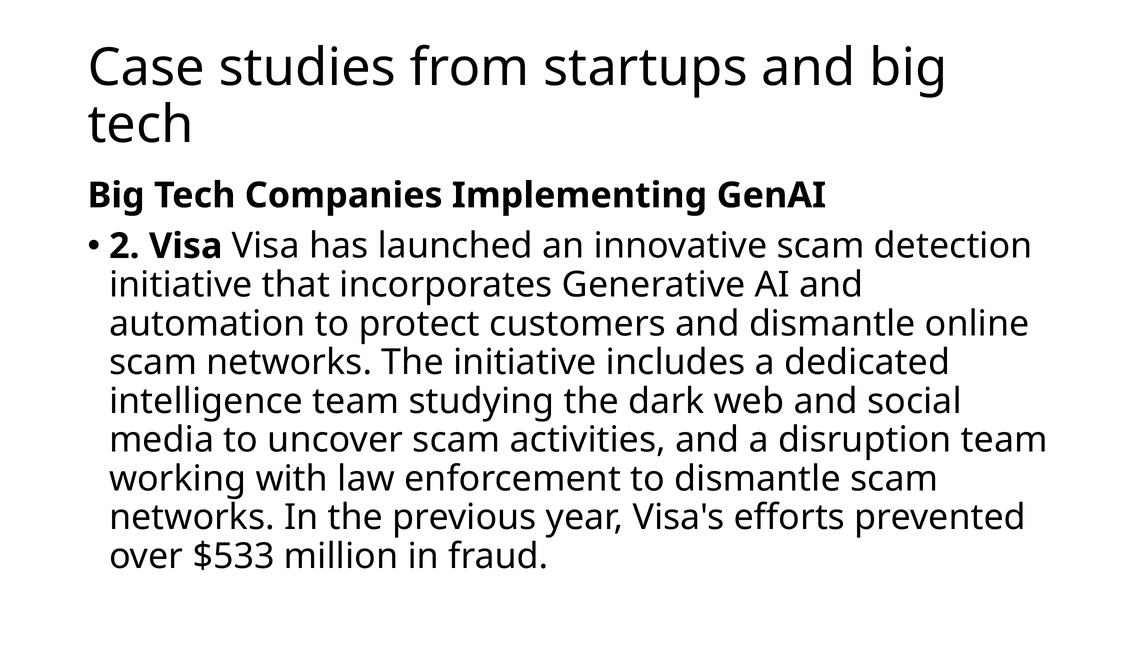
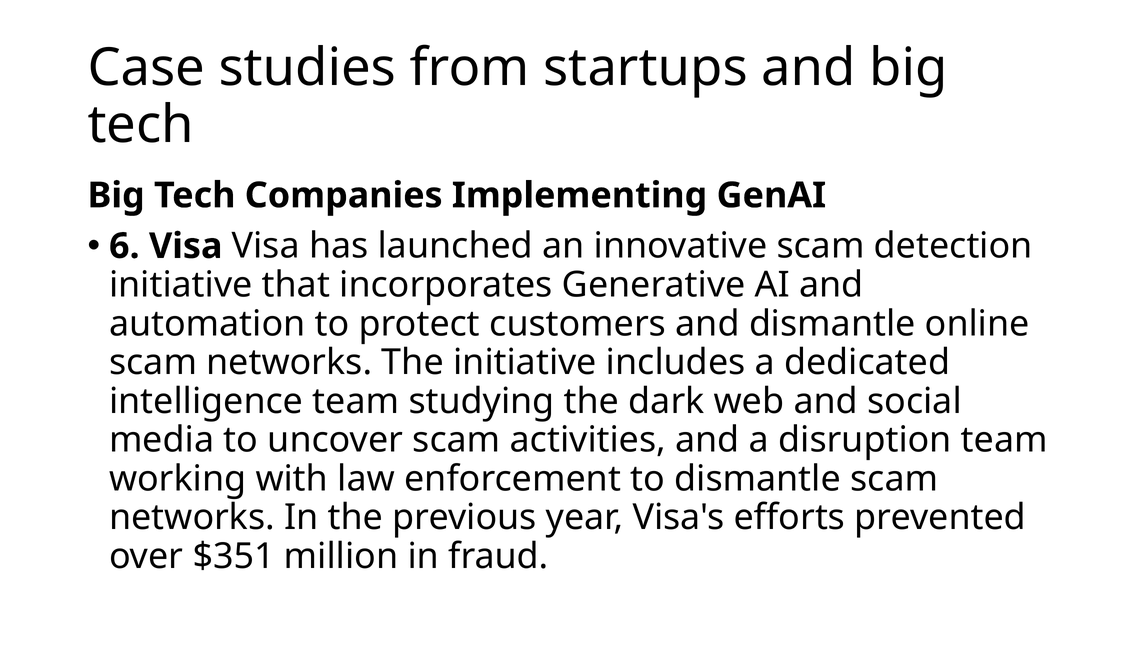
2: 2 -> 6
$533: $533 -> $351
